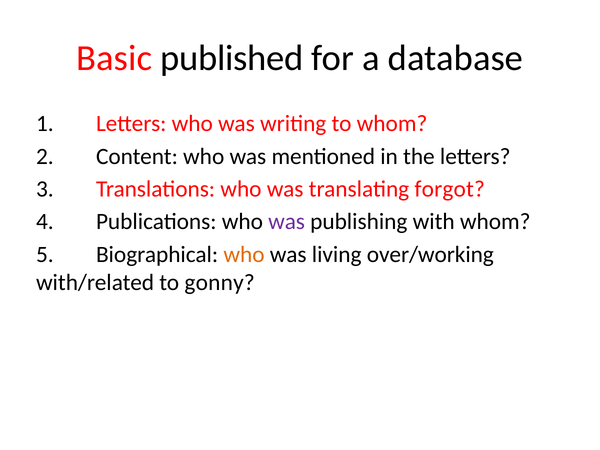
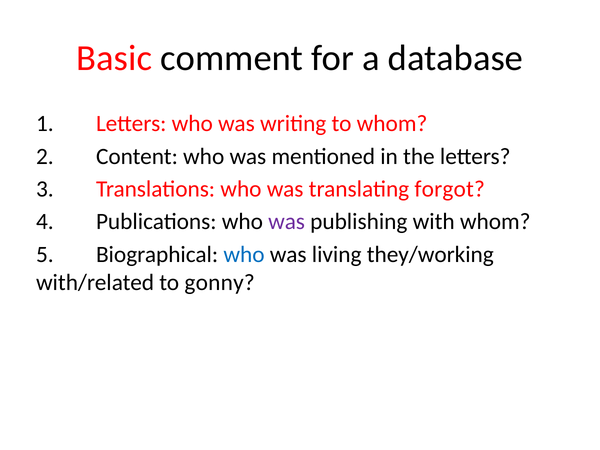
published: published -> comment
who at (244, 254) colour: orange -> blue
over/working: over/working -> they/working
